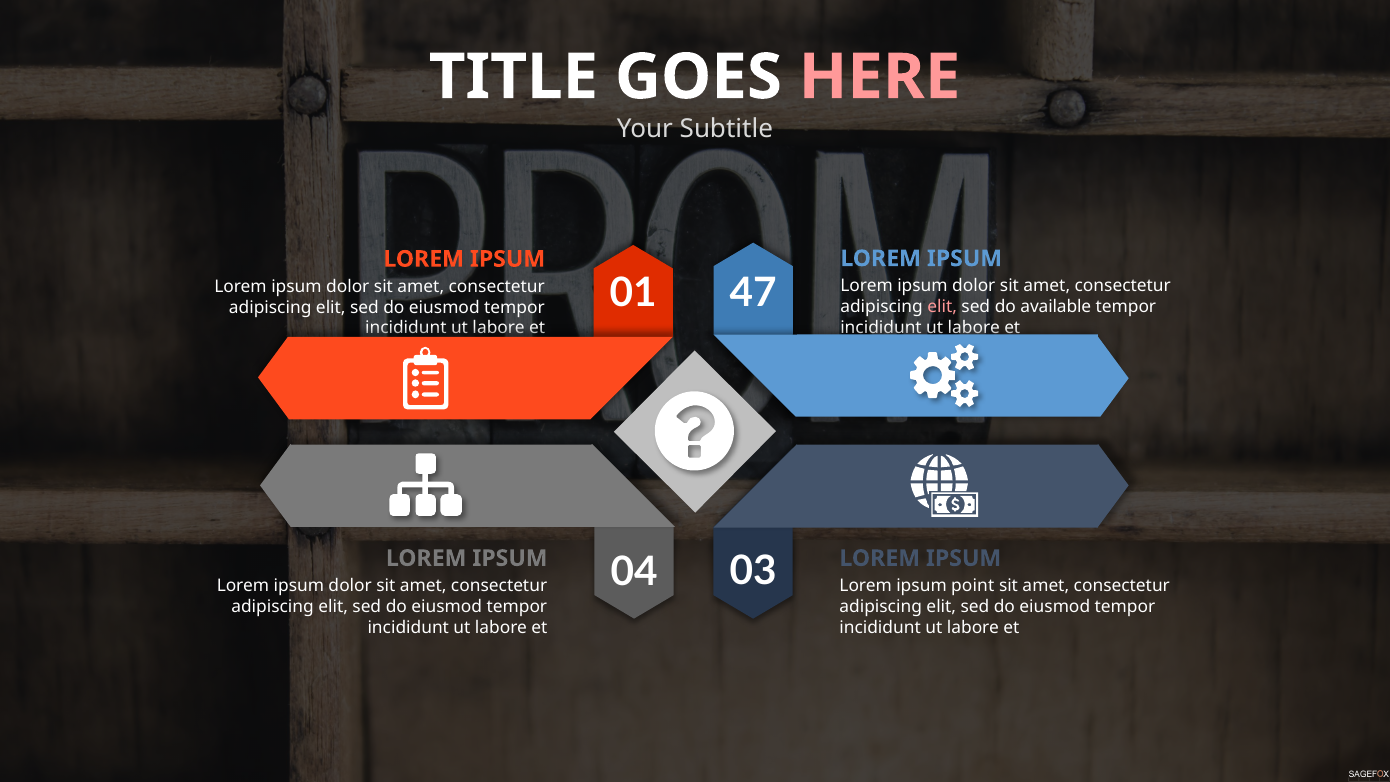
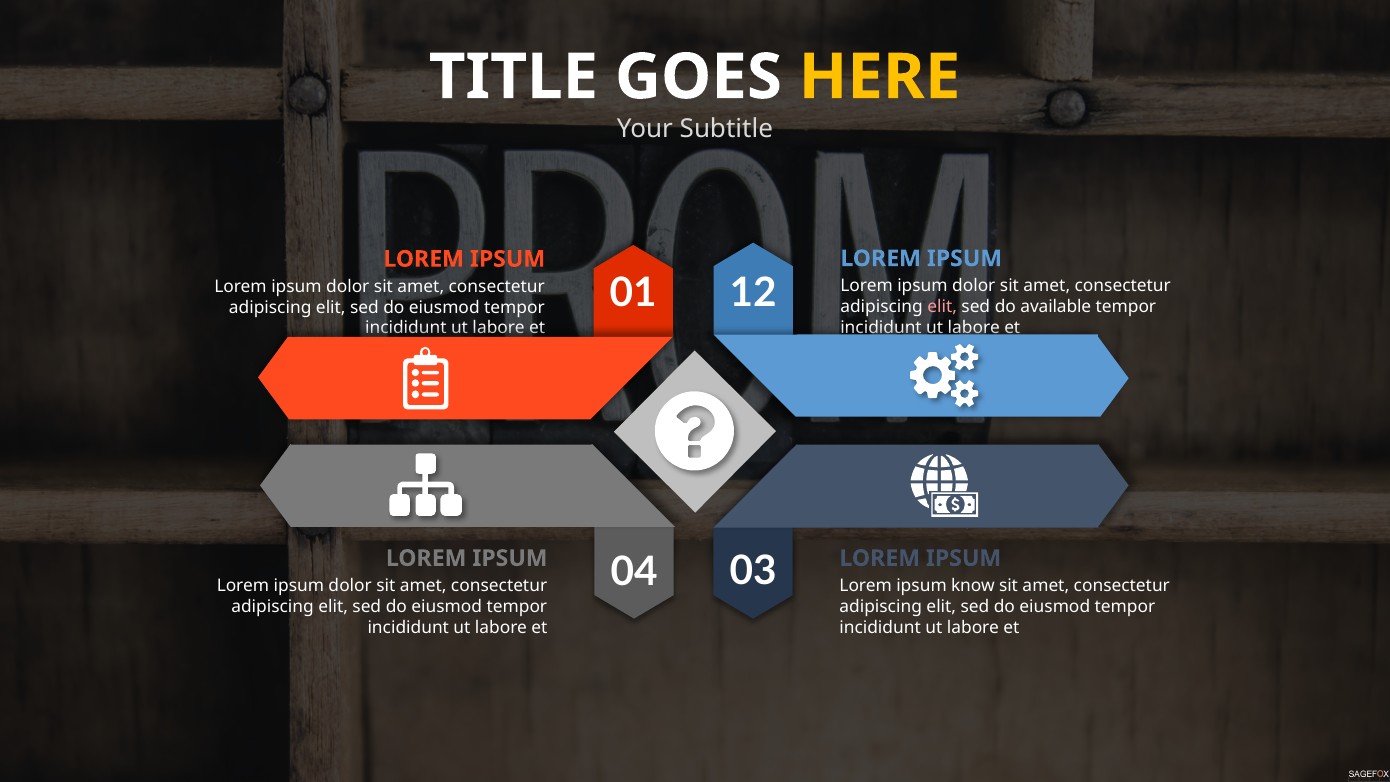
HERE colour: pink -> yellow
47: 47 -> 12
point: point -> know
